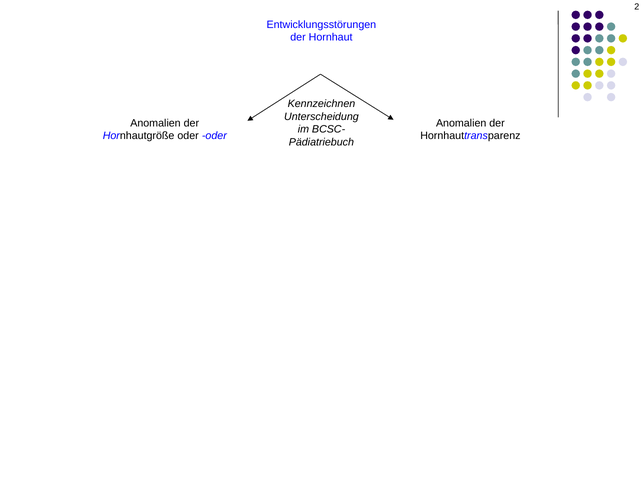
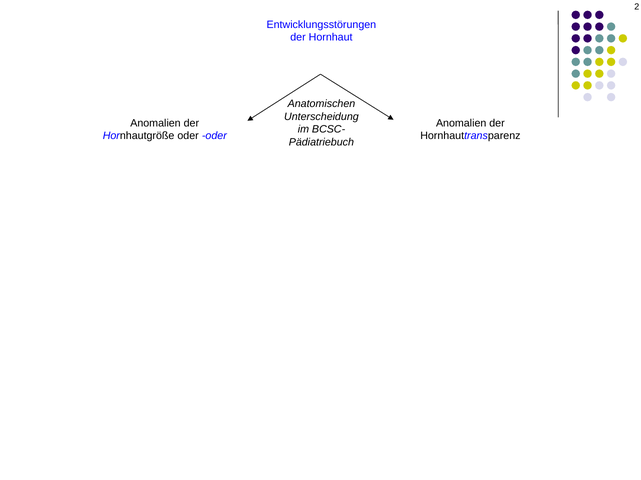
Kennzeichnen: Kennzeichnen -> Anatomischen
